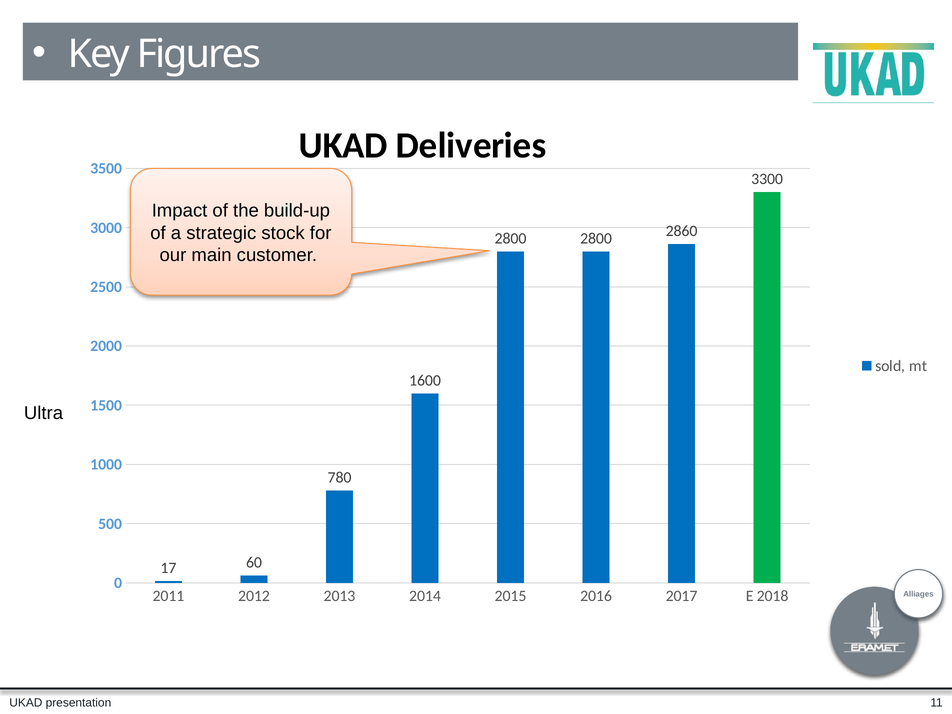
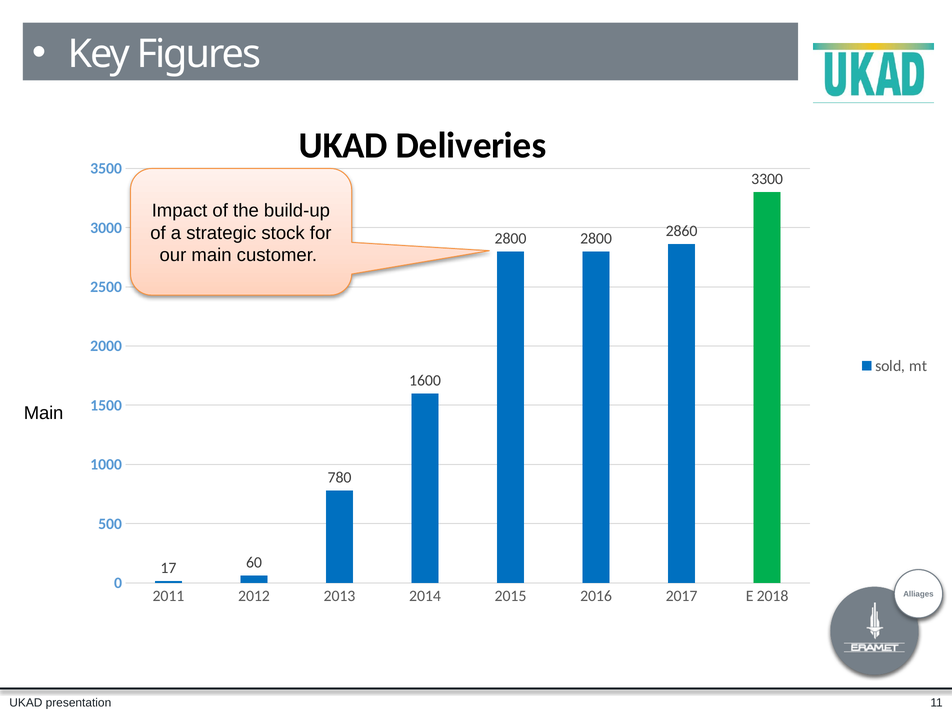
Ultra at (44, 413): Ultra -> Main
